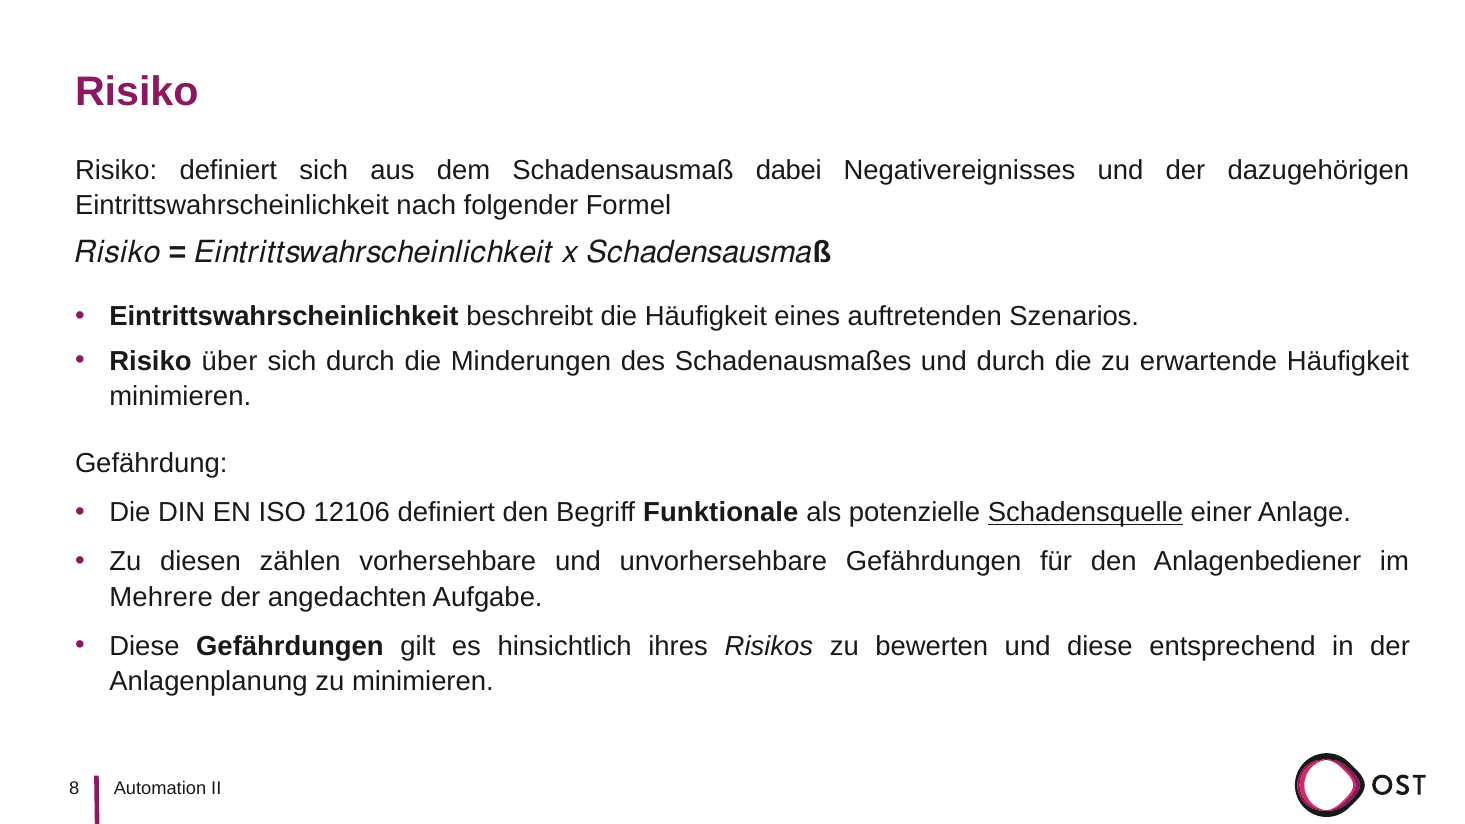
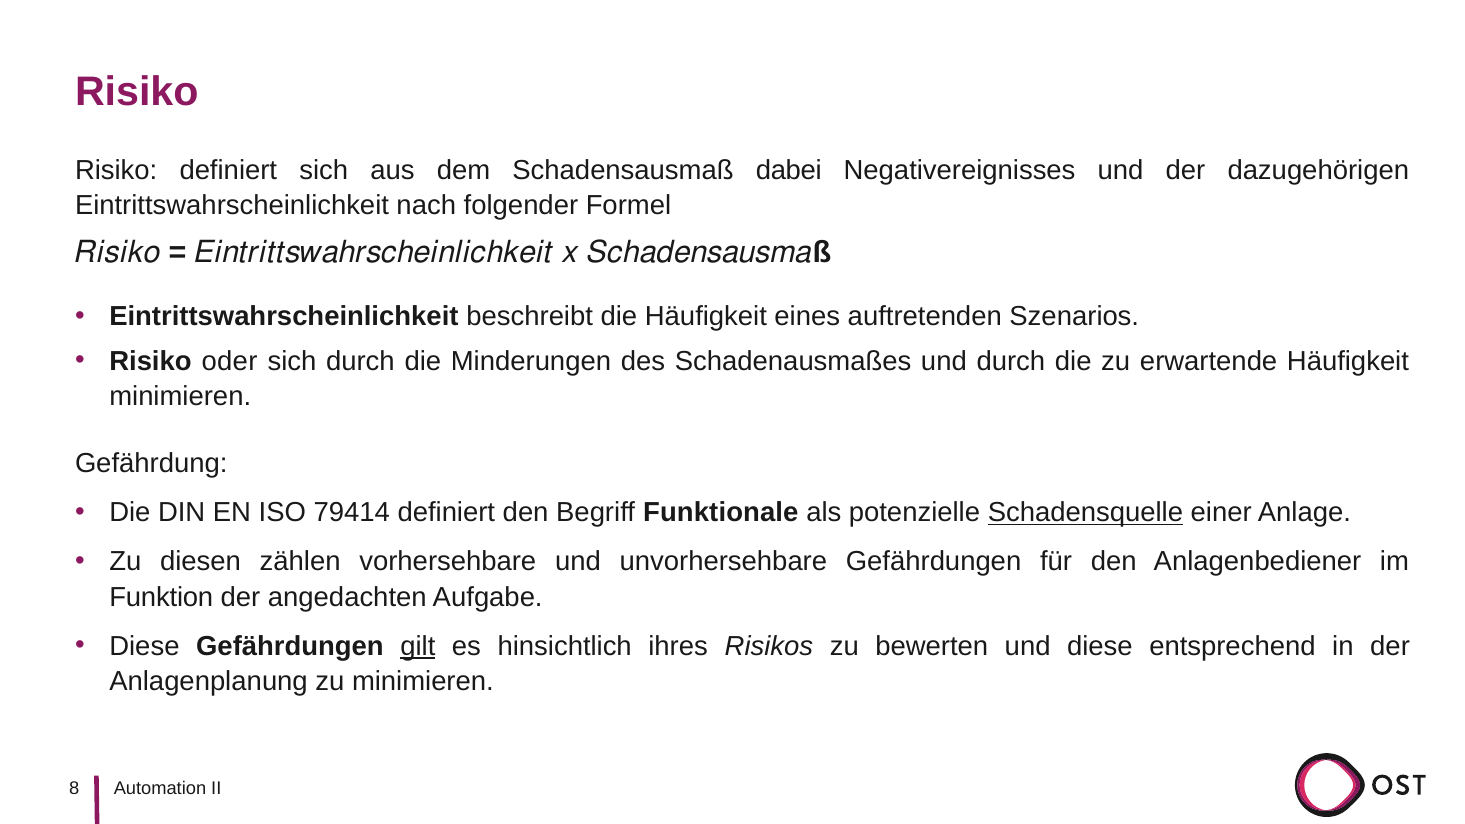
über: über -> oder
12106: 12106 -> 79414
Mehrere: Mehrere -> Funktion
gilt underline: none -> present
